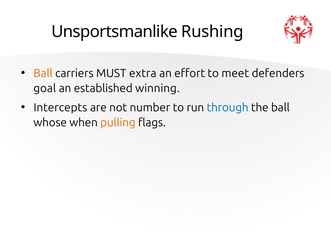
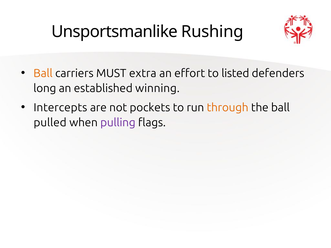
meet: meet -> listed
goal: goal -> long
number: number -> pockets
through colour: blue -> orange
whose: whose -> pulled
pulling colour: orange -> purple
